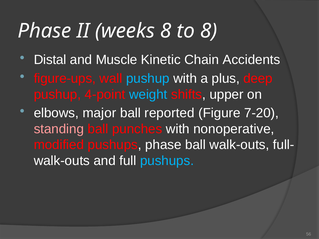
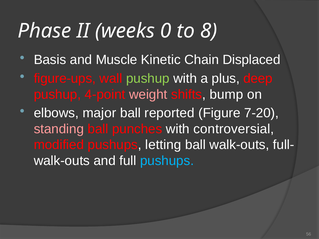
weeks 8: 8 -> 0
Distal: Distal -> Basis
Accidents: Accidents -> Displaced
pushup at (148, 79) colour: light blue -> light green
weight colour: light blue -> pink
upper: upper -> bump
nonoperative: nonoperative -> controversial
pushups phase: phase -> letting
